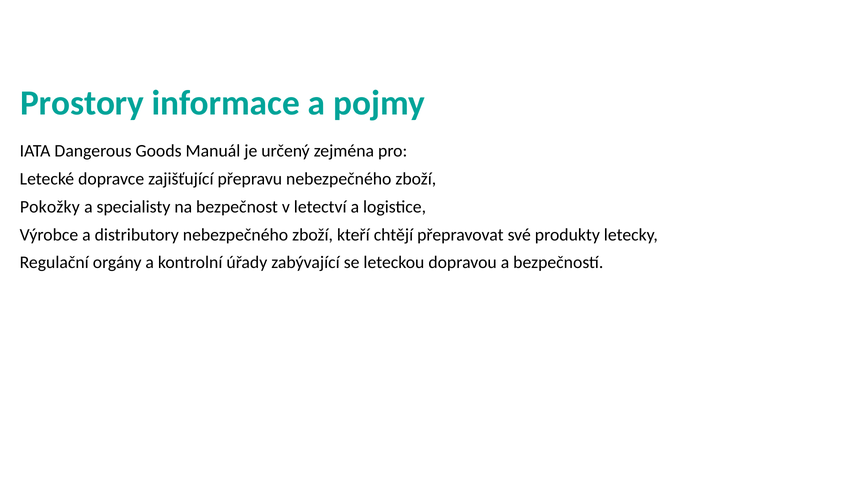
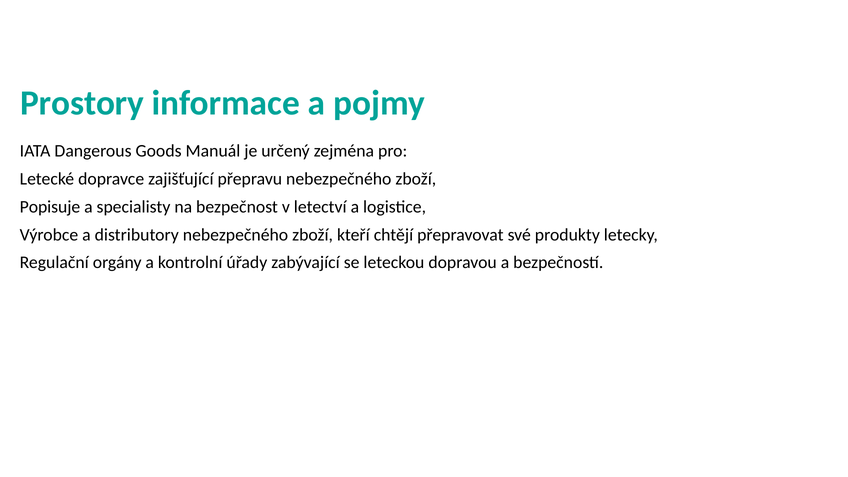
Pokožky: Pokožky -> Popisuje
